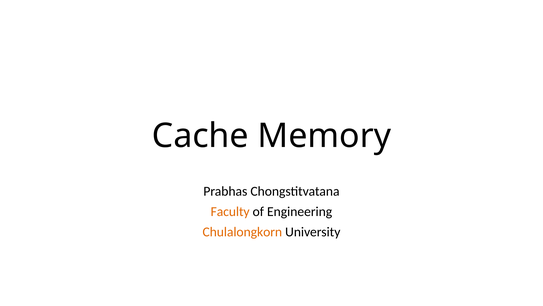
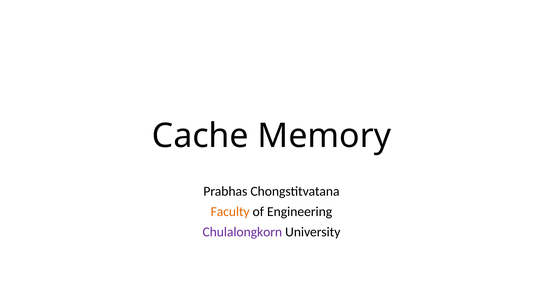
Chulalongkorn colour: orange -> purple
